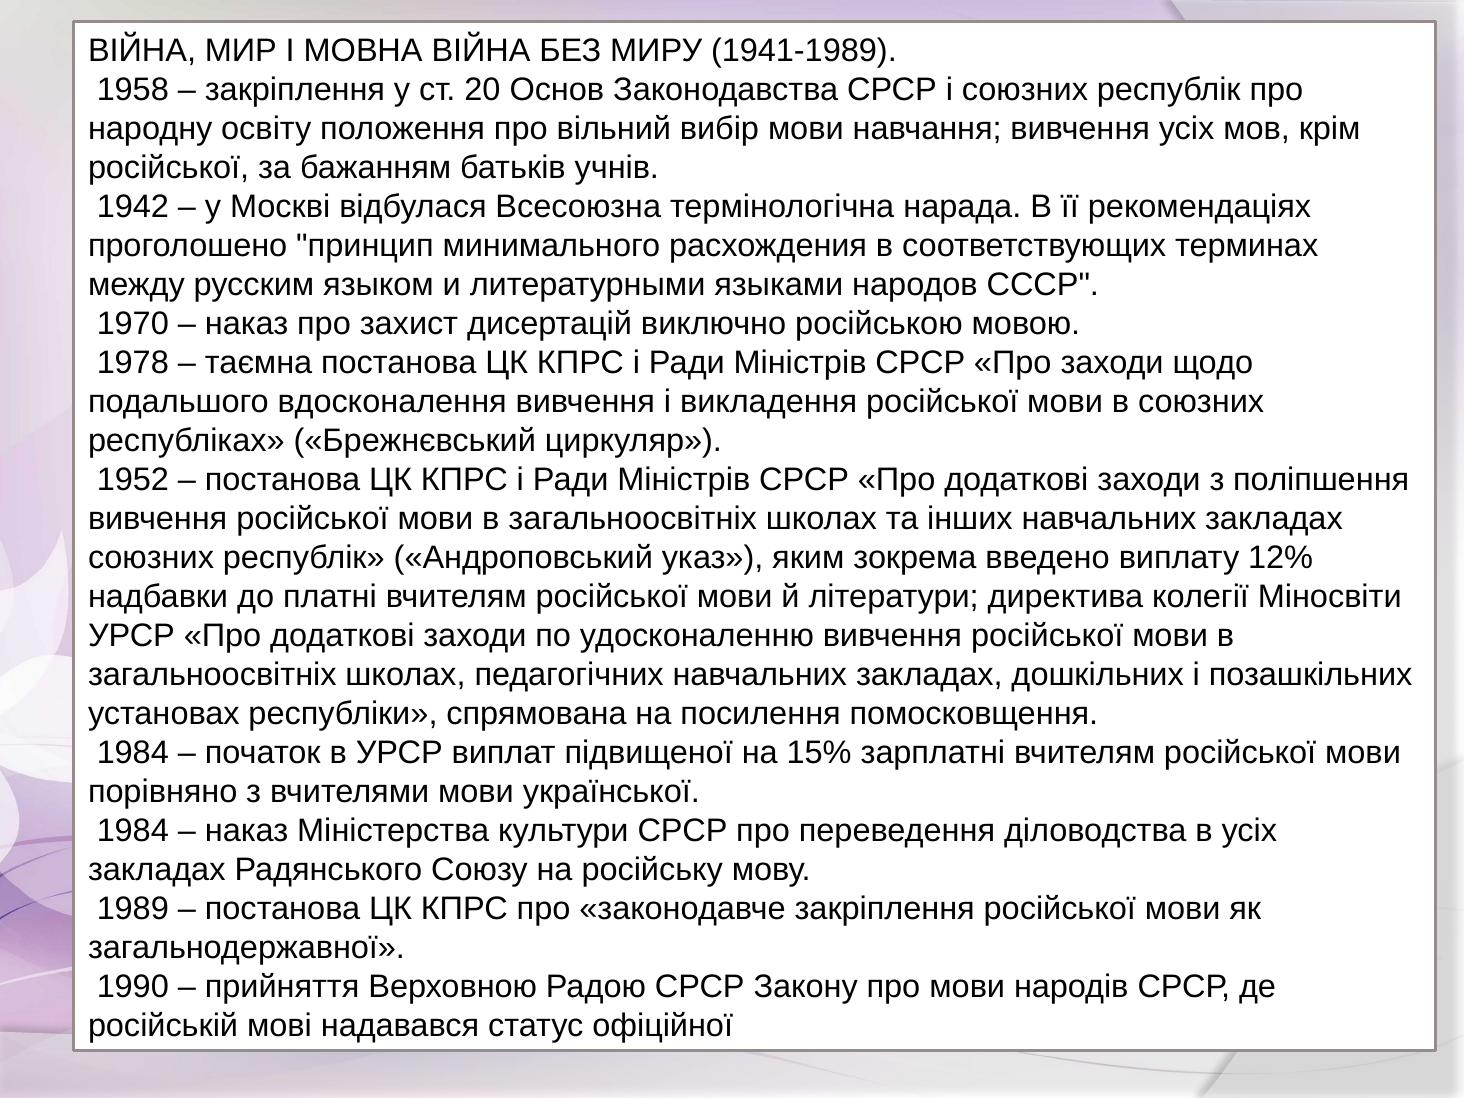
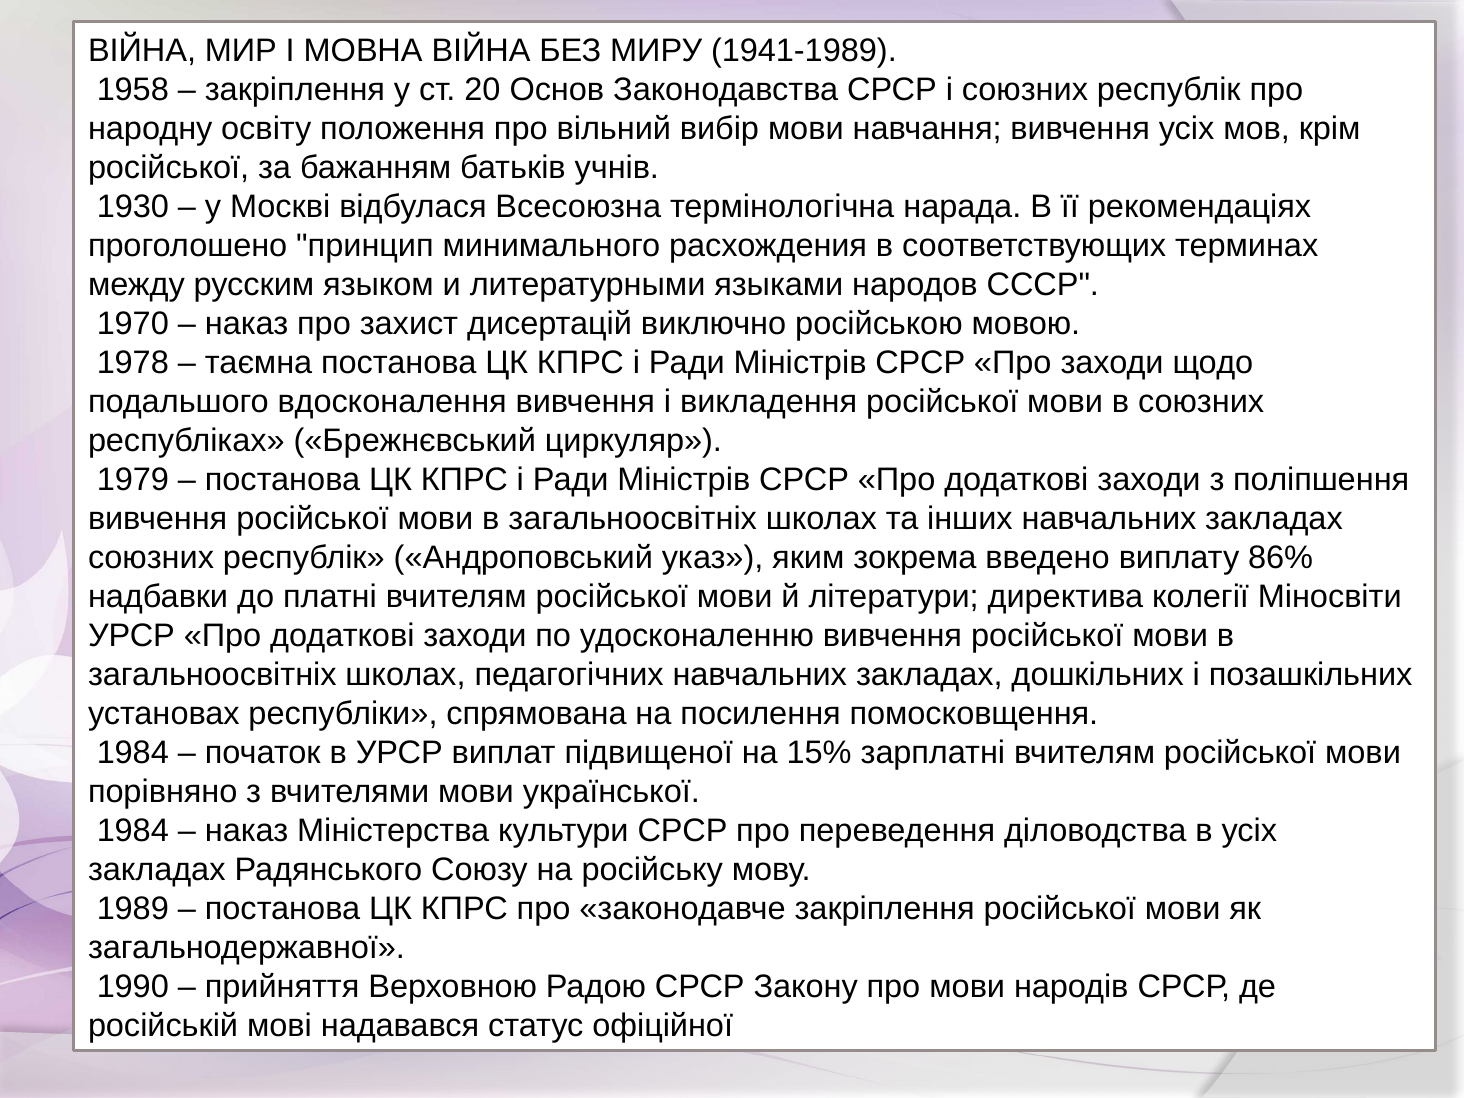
1942: 1942 -> 1930
1952: 1952 -> 1979
12%: 12% -> 86%
